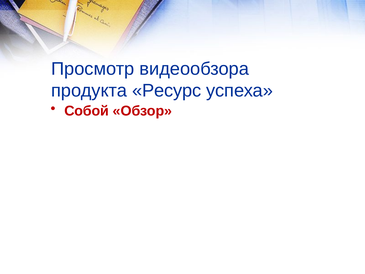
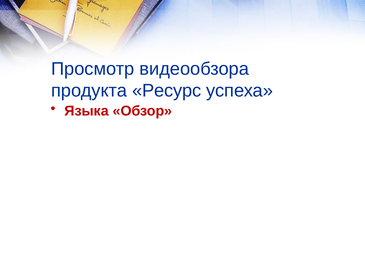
Собой: Собой -> Языка
